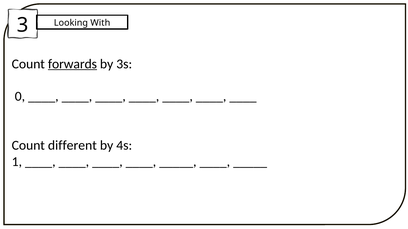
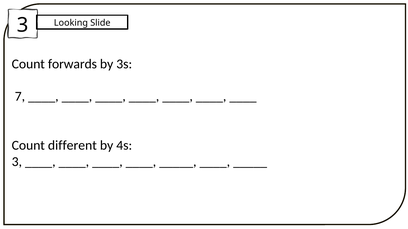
With: With -> Slide
forwards underline: present -> none
0: 0 -> 7
1 at (17, 162): 1 -> 3
